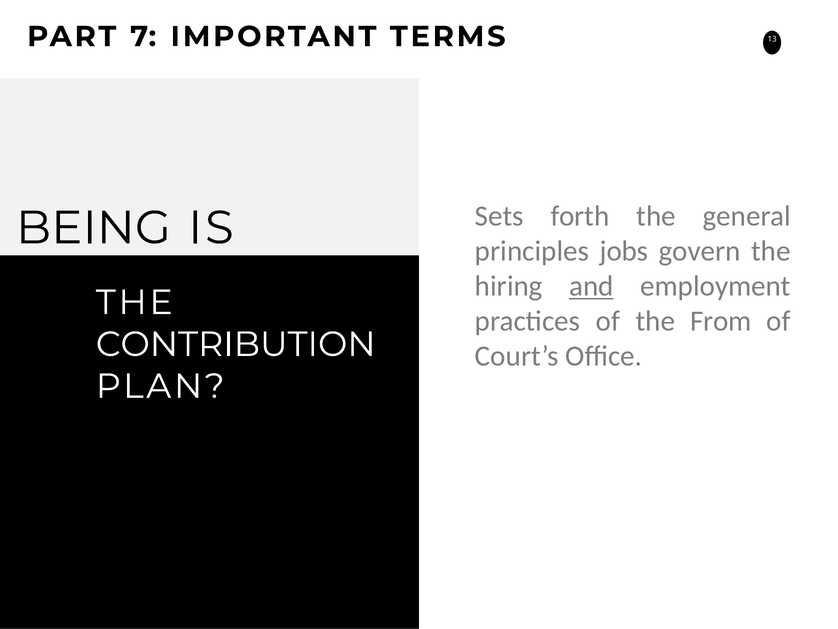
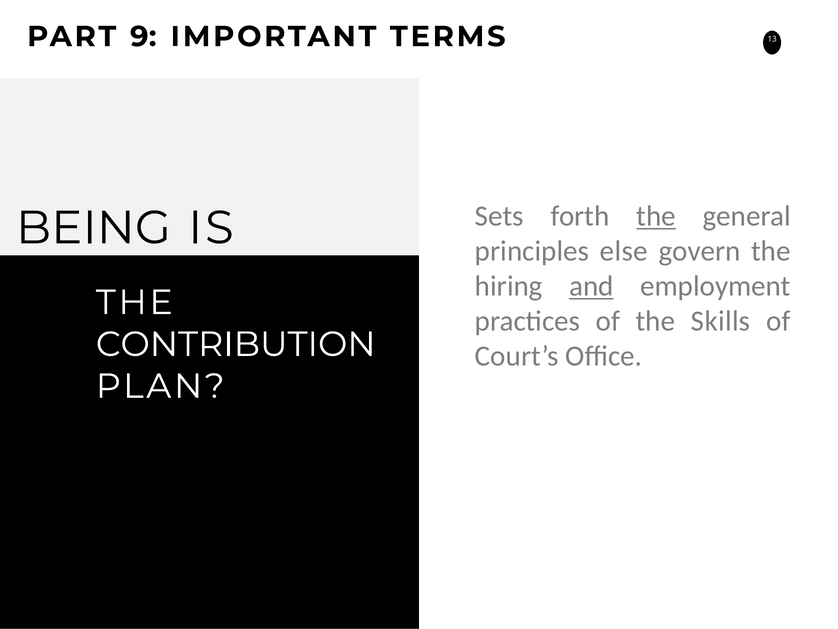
7: 7 -> 9
the at (656, 216) underline: none -> present
jobs: jobs -> else
From: From -> Skills
